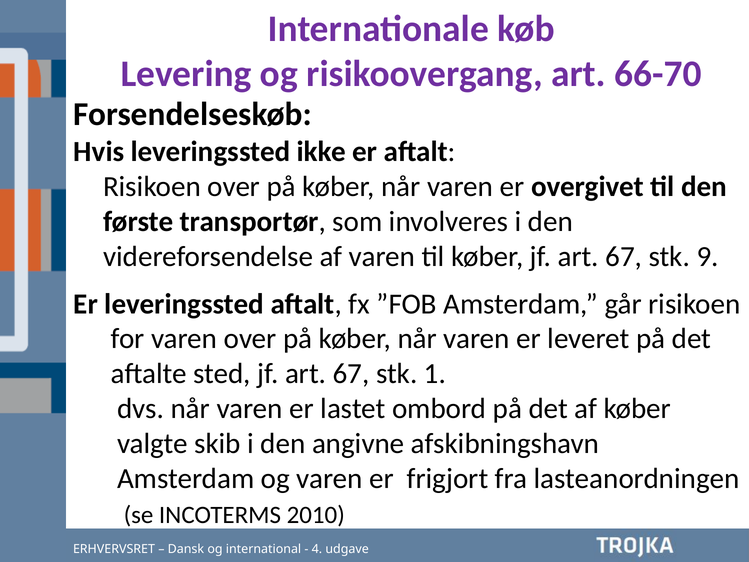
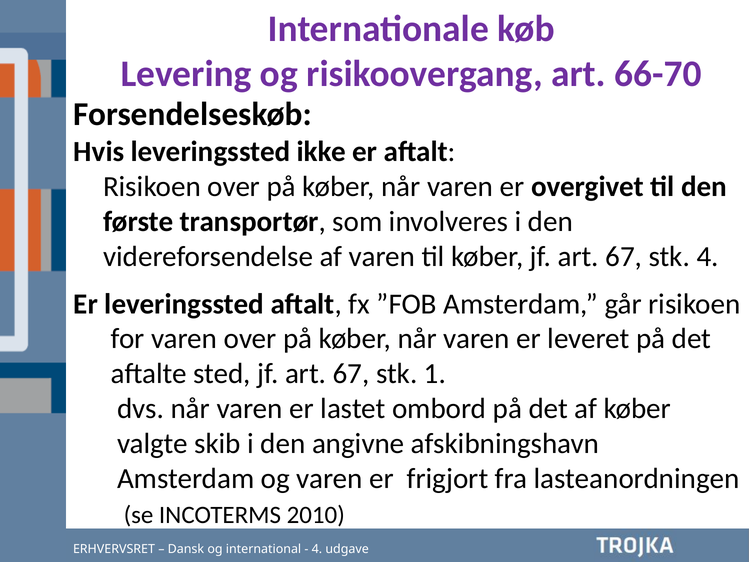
stk 9: 9 -> 4
